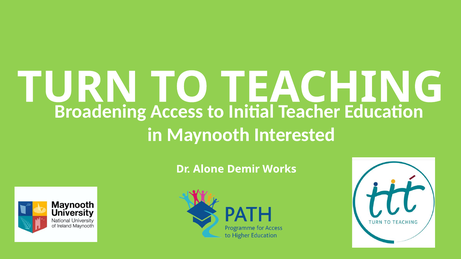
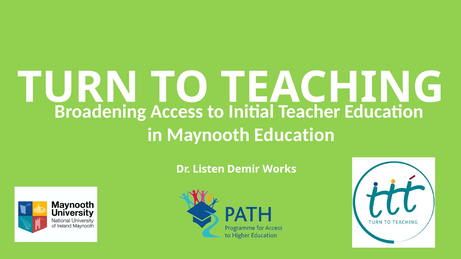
Maynooth Interested: Interested -> Education
Alone: Alone -> Listen
